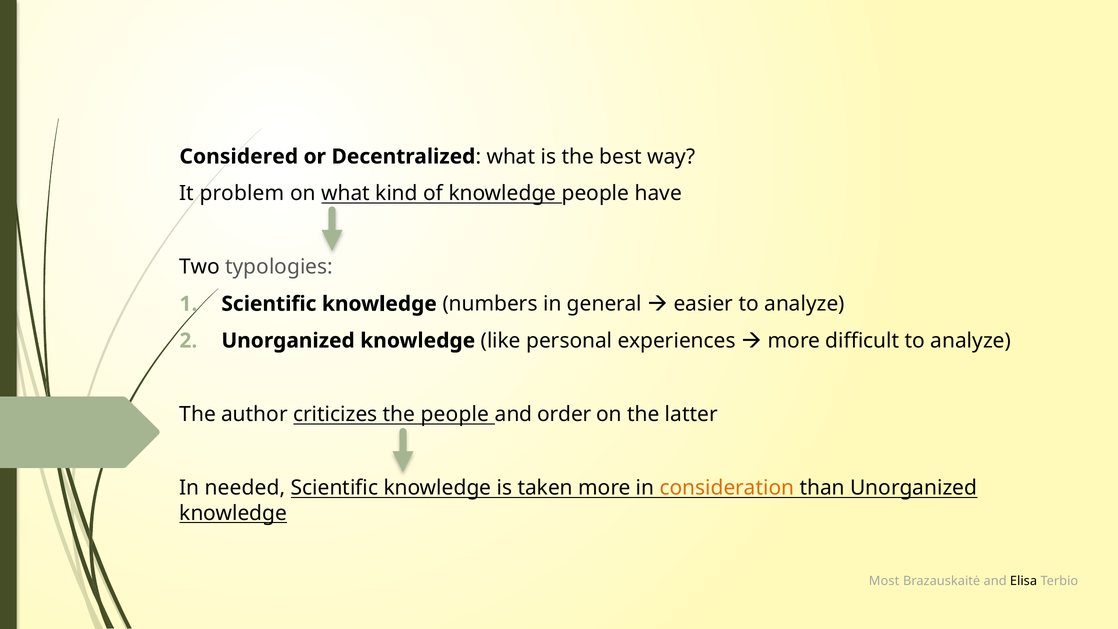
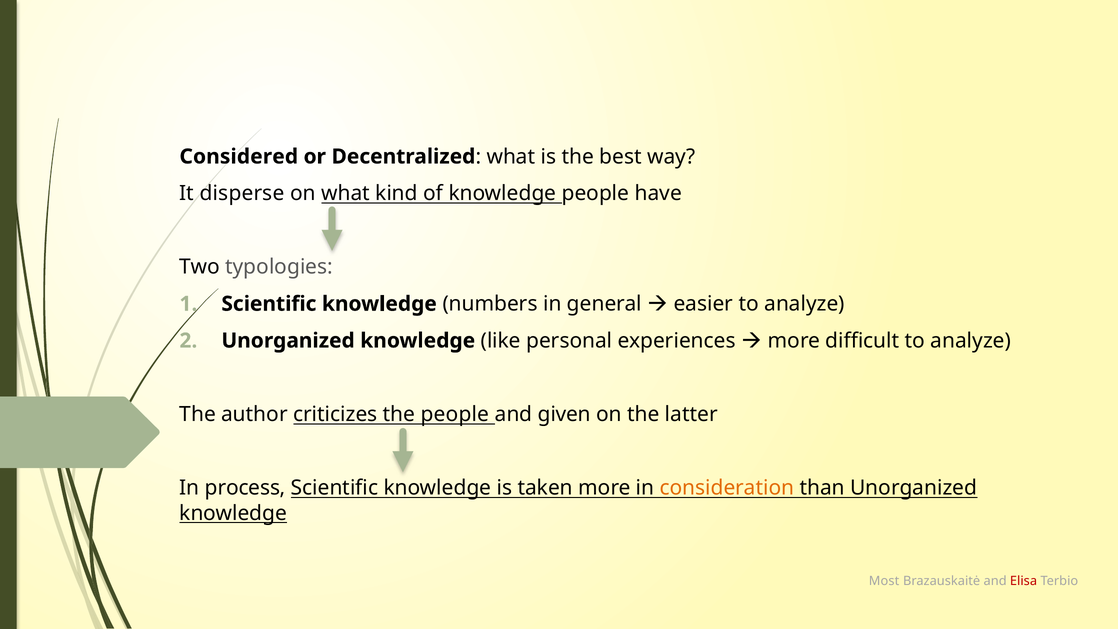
problem: problem -> disperse
order: order -> given
needed: needed -> process
Elisa colour: black -> red
